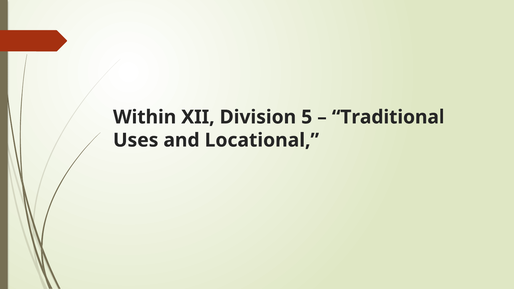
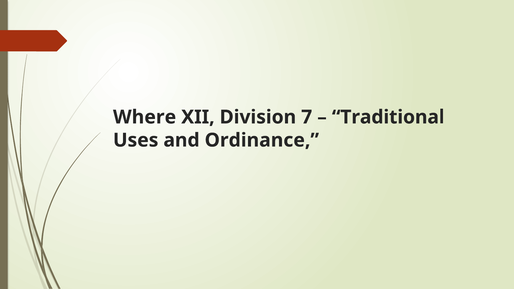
Within: Within -> Where
5: 5 -> 7
Locational: Locational -> Ordinance
